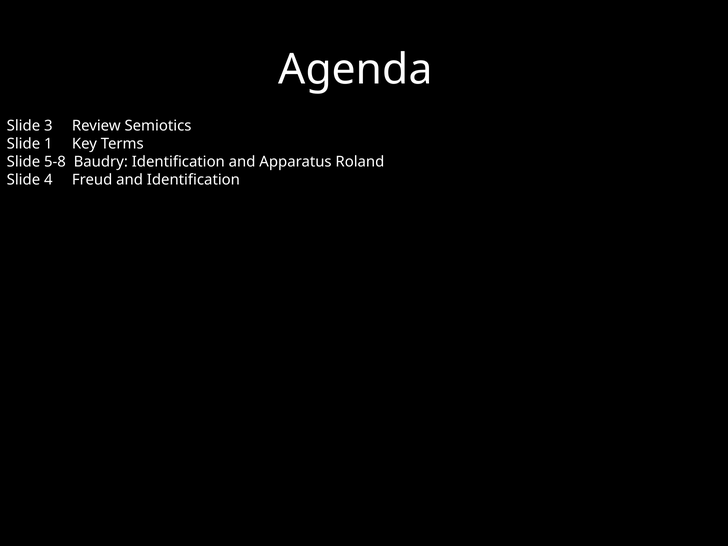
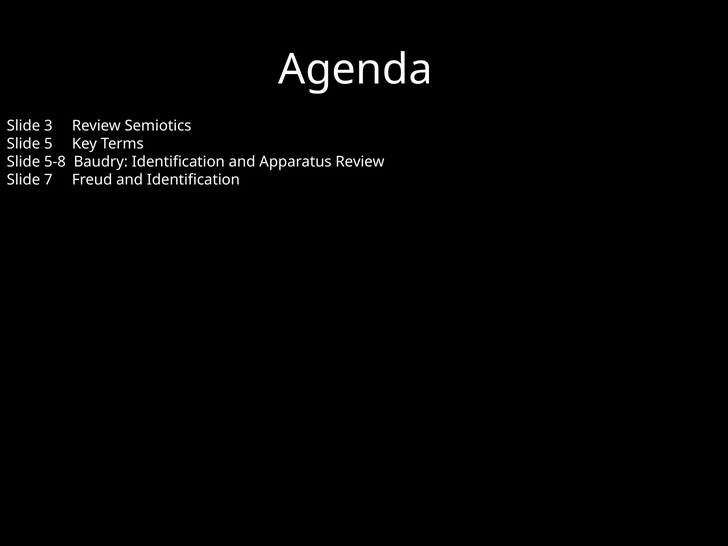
1: 1 -> 5
Apparatus Roland: Roland -> Review
4: 4 -> 7
